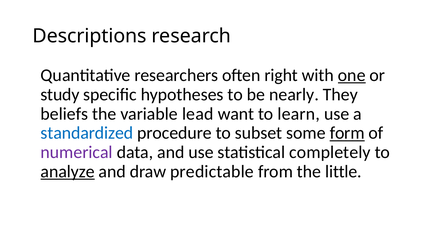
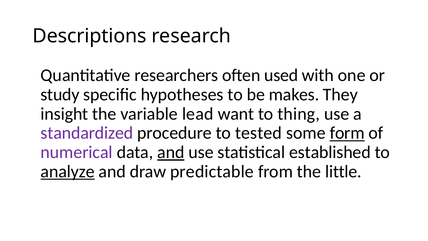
right: right -> used
one underline: present -> none
nearly: nearly -> makes
beliefs: beliefs -> insight
learn: learn -> thing
standardized colour: blue -> purple
subset: subset -> tested
and at (171, 152) underline: none -> present
completely: completely -> established
